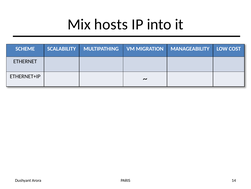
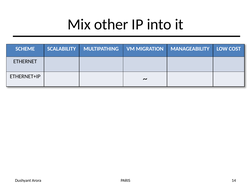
hosts: hosts -> other
